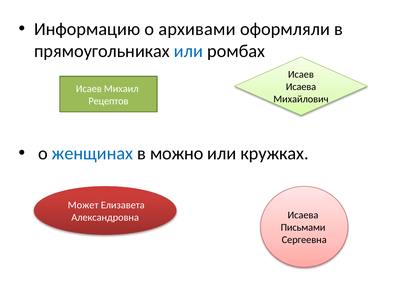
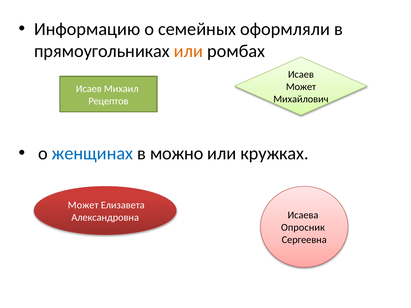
архивами: архивами -> семейных
или at (188, 51) colour: blue -> orange
Исаева at (301, 87): Исаева -> Может
Письмами: Письмами -> Опросник
